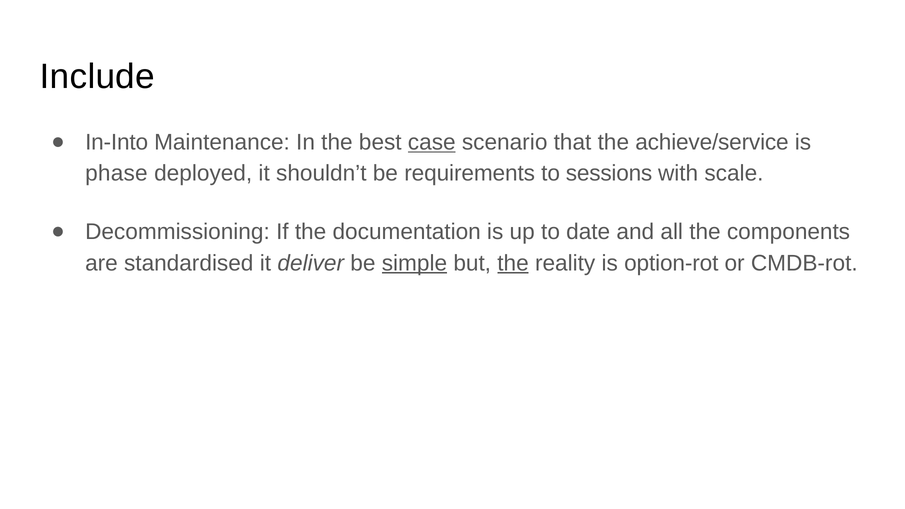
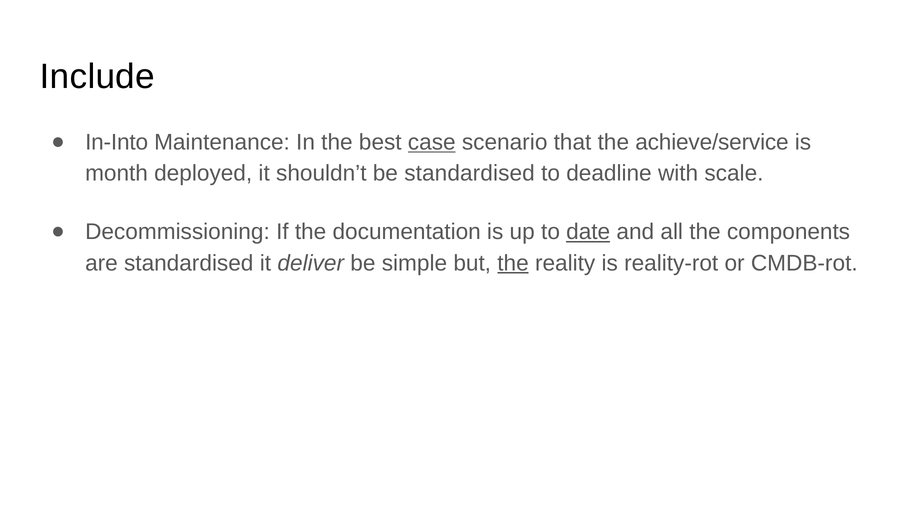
phase: phase -> month
be requirements: requirements -> standardised
sessions: sessions -> deadline
date underline: none -> present
simple underline: present -> none
option-rot: option-rot -> reality-rot
